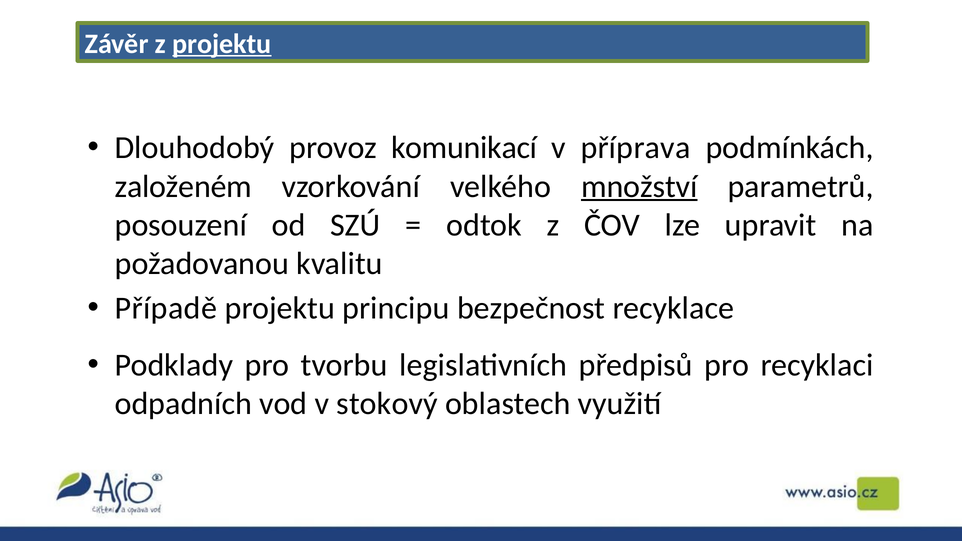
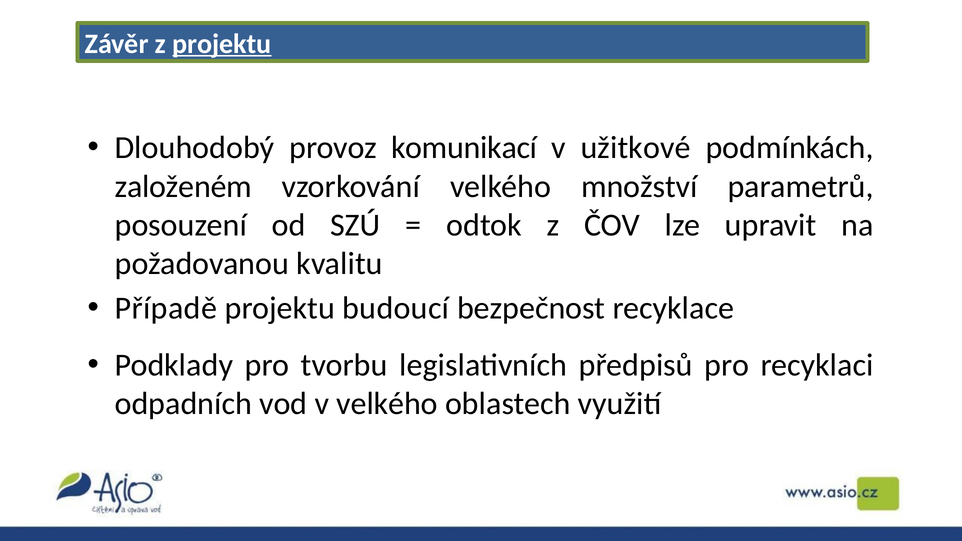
příprava: příprava -> užitkové
množství underline: present -> none
principu: principu -> budoucí
v stokový: stokový -> velkého
